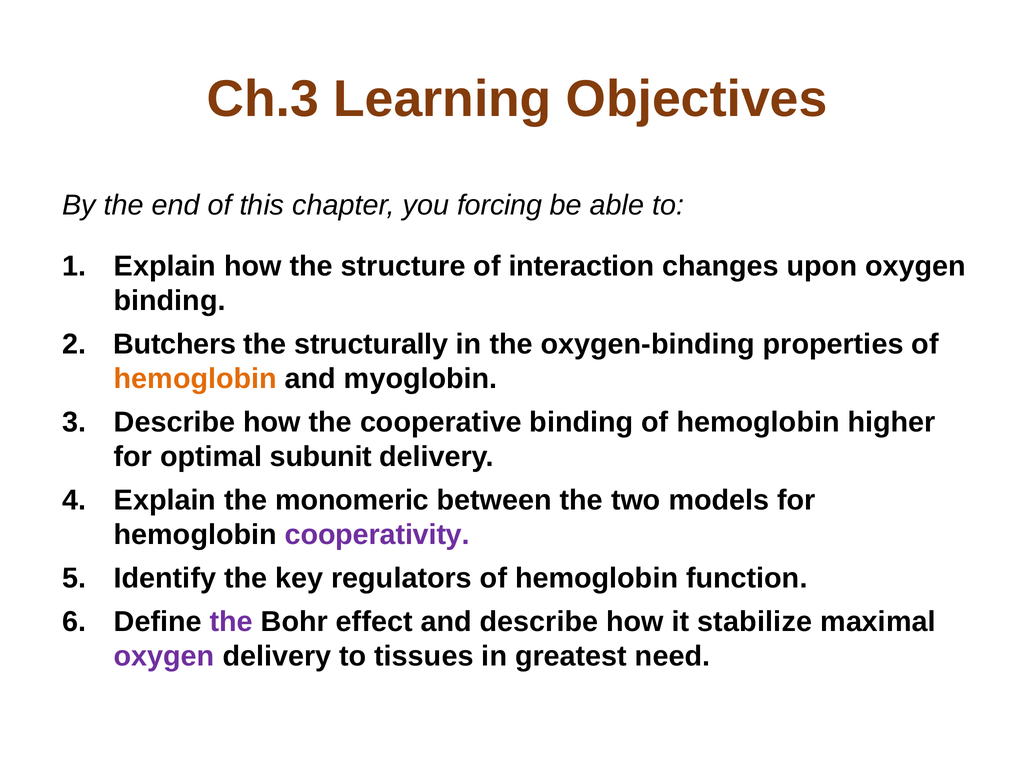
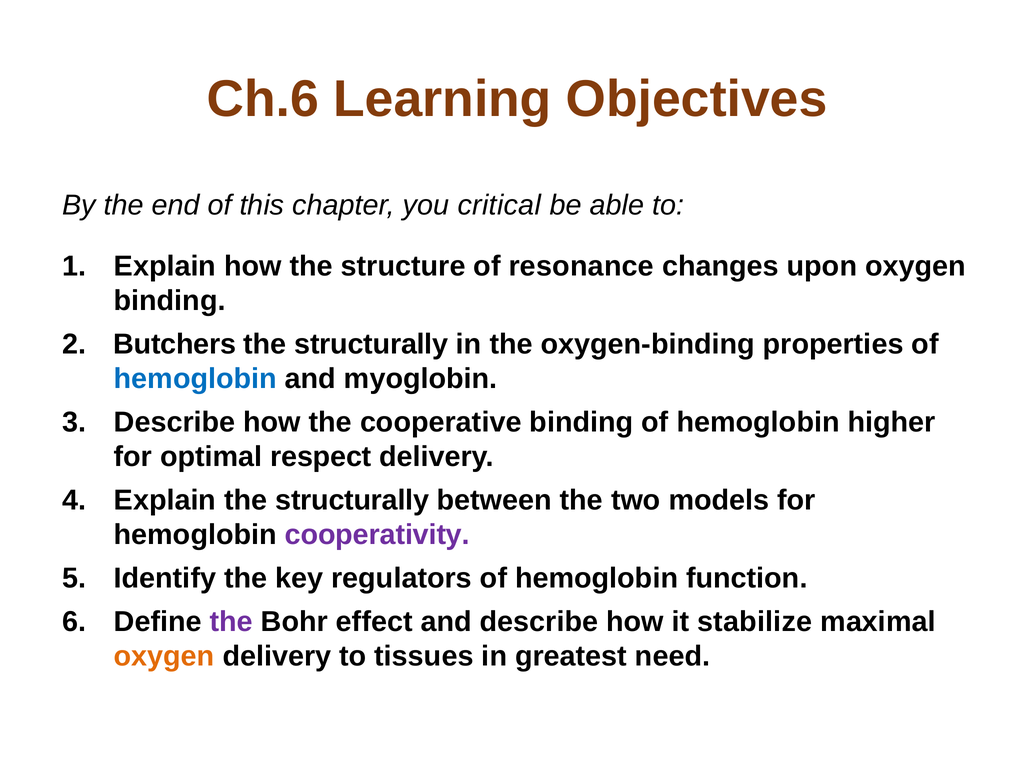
Ch.3: Ch.3 -> Ch.6
forcing: forcing -> critical
interaction: interaction -> resonance
hemoglobin at (195, 379) colour: orange -> blue
subunit: subunit -> respect
Explain the monomeric: monomeric -> structurally
oxygen at (164, 656) colour: purple -> orange
